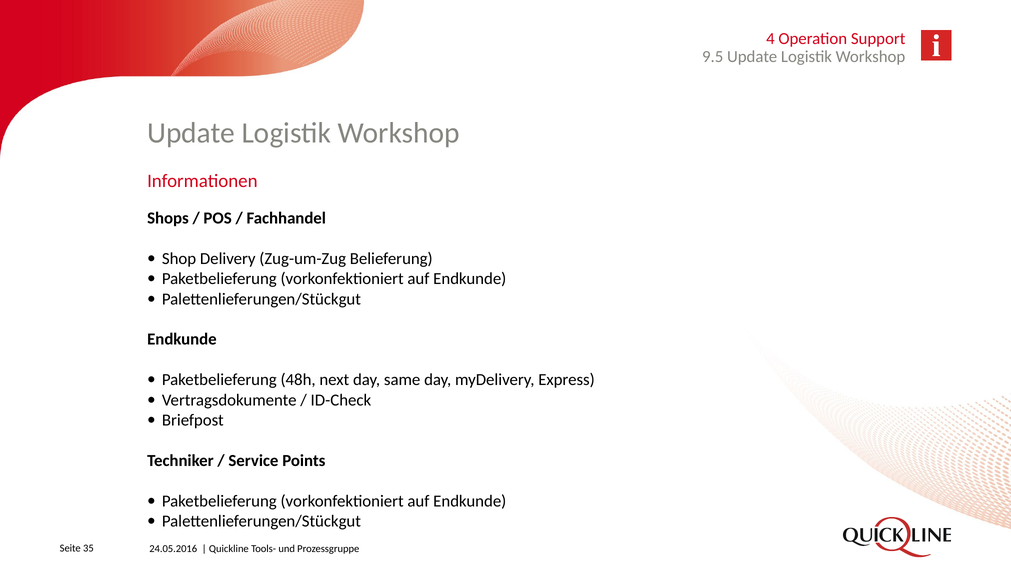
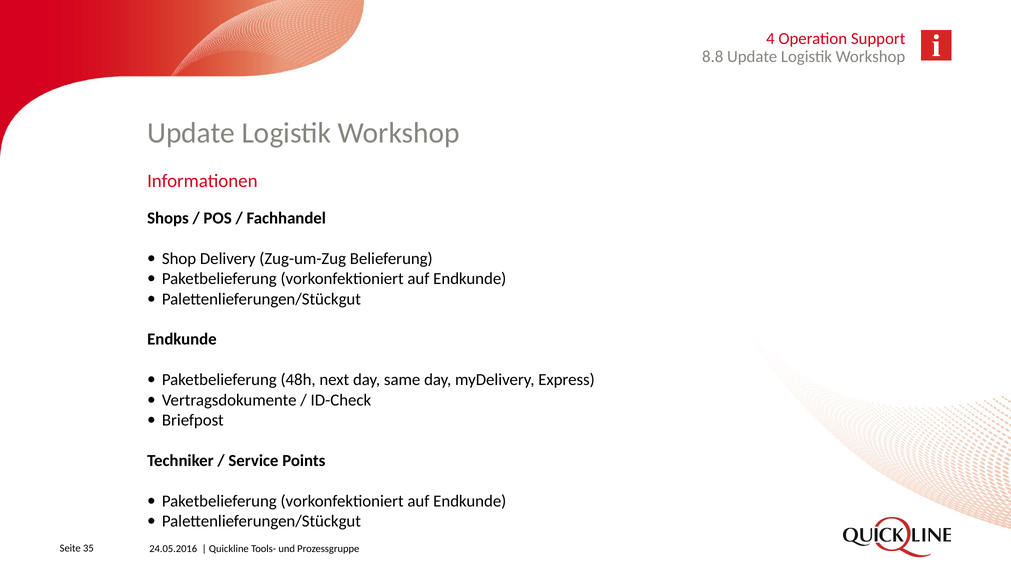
9.5: 9.5 -> 8.8
